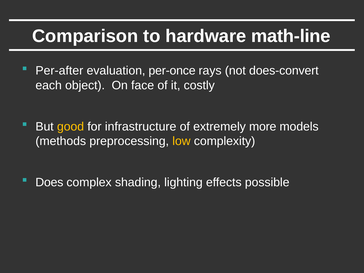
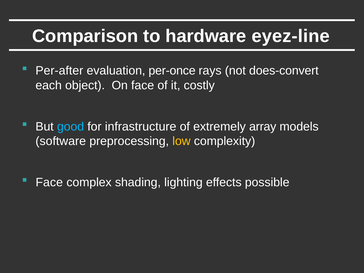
math-line: math-line -> eyez-line
good colour: yellow -> light blue
more: more -> array
methods: methods -> software
Does at (49, 182): Does -> Face
